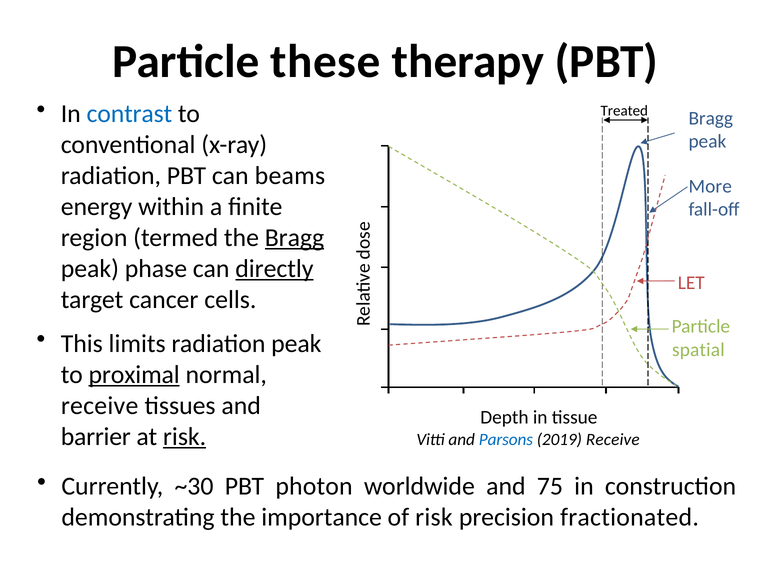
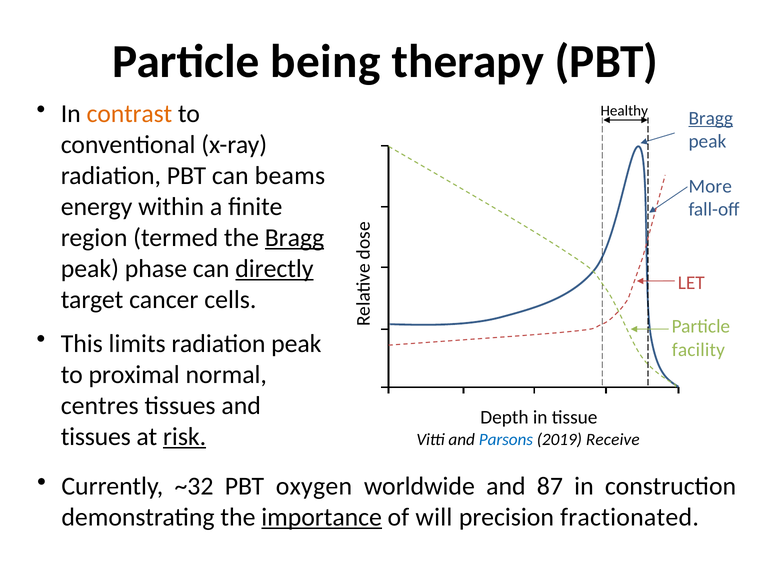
these: these -> being
contrast colour: blue -> orange
Treated: Treated -> Healthy
Bragg at (711, 118) underline: none -> present
spatial: spatial -> facility
proximal underline: present -> none
receive at (100, 405): receive -> centres
barrier at (96, 436): barrier -> tissues
~30: ~30 -> ~32
photon: photon -> oxygen
75: 75 -> 87
importance underline: none -> present
of risk: risk -> will
